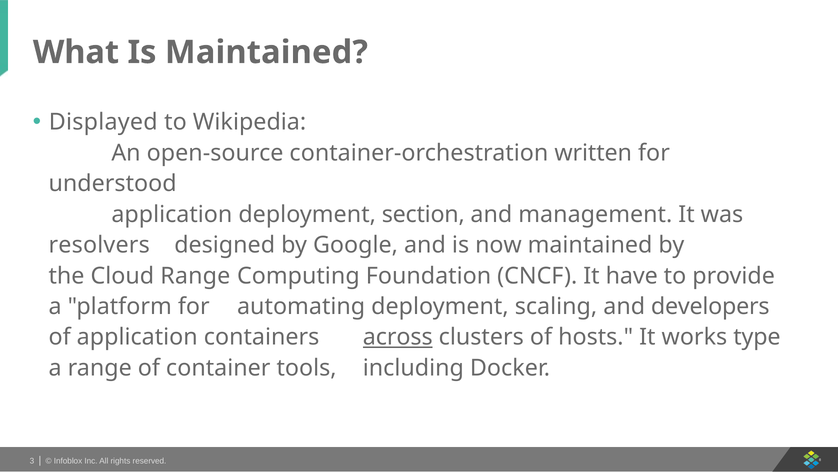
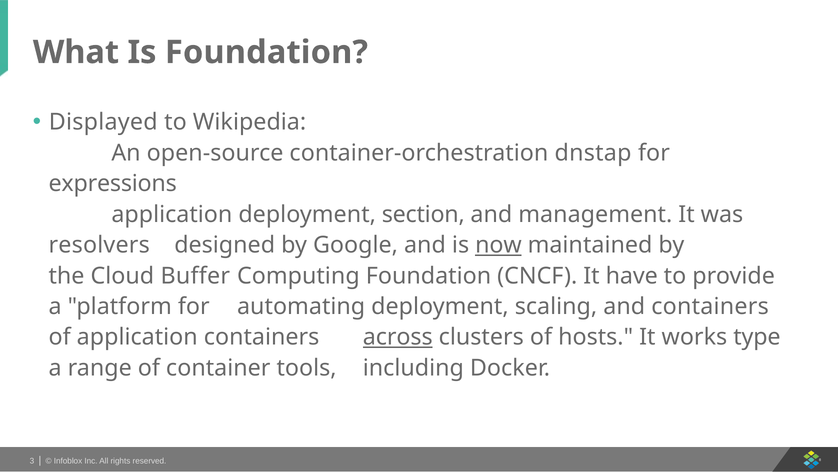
Is Maintained: Maintained -> Foundation
written: written -> dnstap
understood: understood -> expressions
now underline: none -> present
Cloud Range: Range -> Buffer
and developers: developers -> containers
